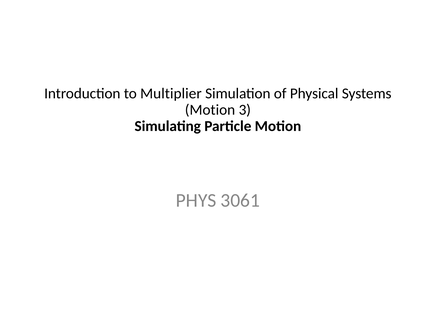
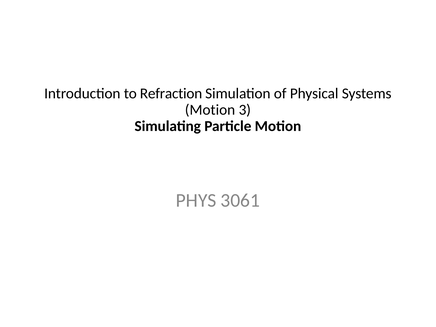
Multiplier: Multiplier -> Refraction
